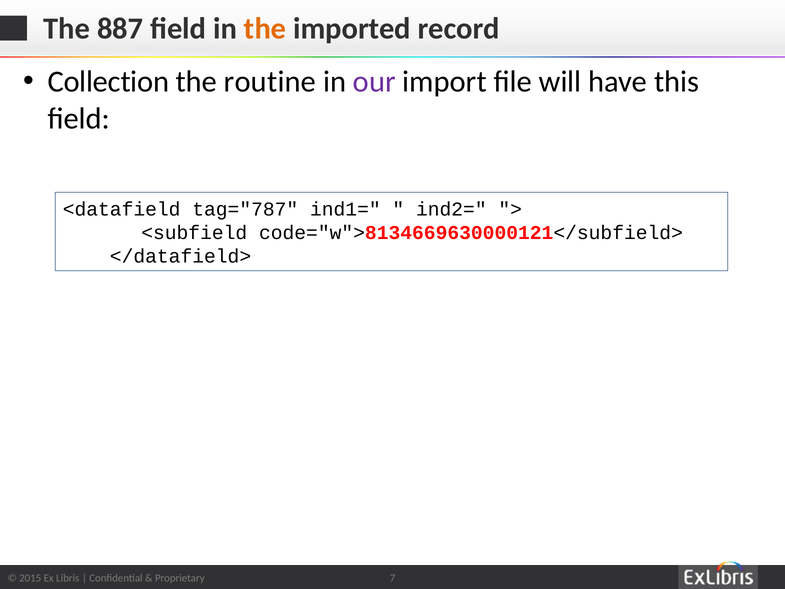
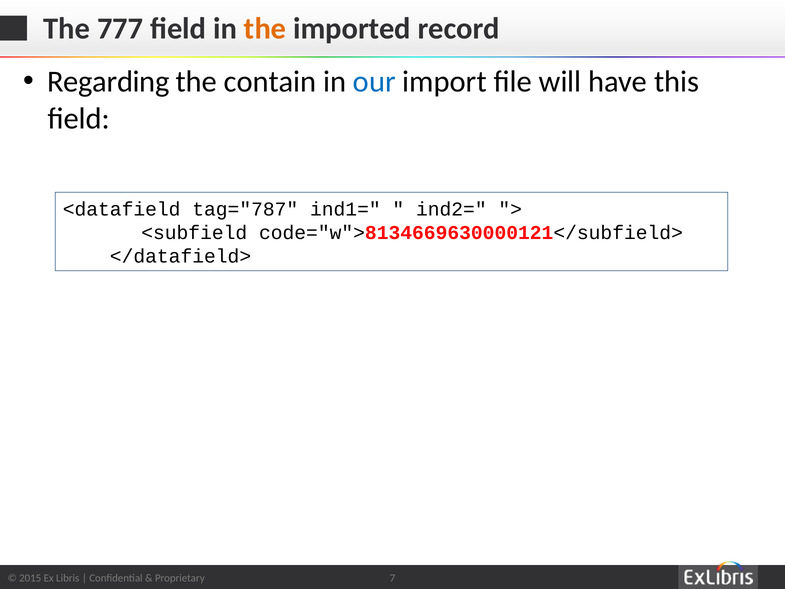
887: 887 -> 777
Collection: Collection -> Regarding
routine: routine -> contain
our colour: purple -> blue
